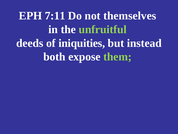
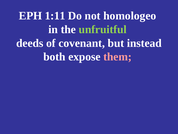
7:11: 7:11 -> 1:11
themselves: themselves -> homologeo
iniquities: iniquities -> covenant
them colour: light green -> pink
